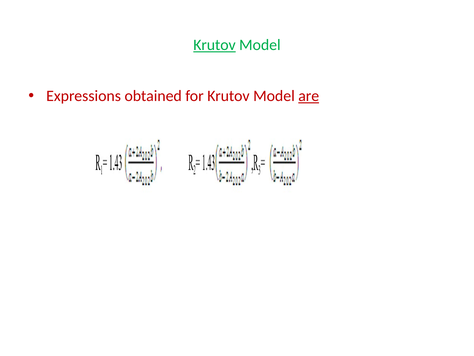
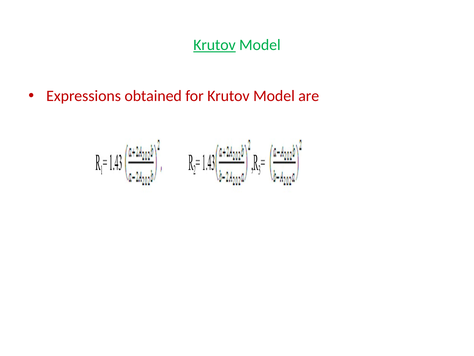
are underline: present -> none
